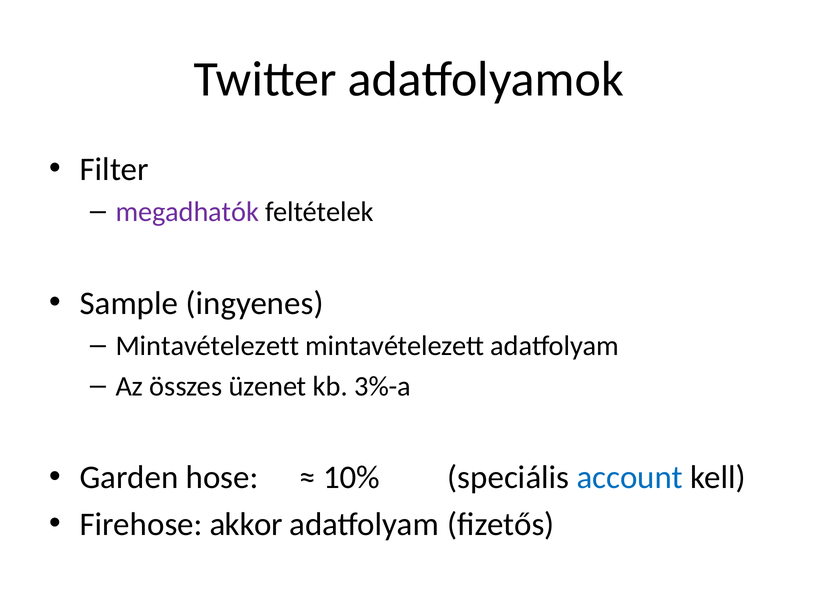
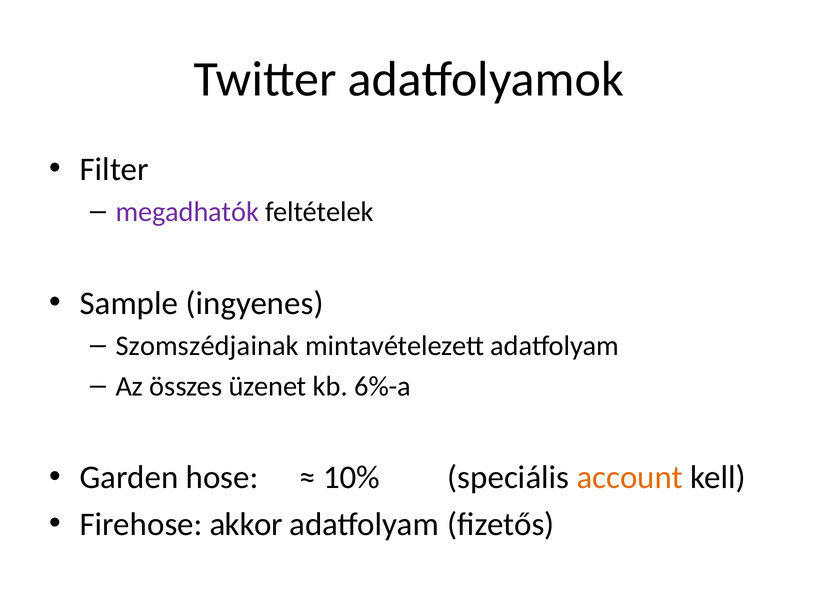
Mintavételezett at (207, 346): Mintavételezett -> Szomszédjainak
3%-a: 3%-a -> 6%-a
account colour: blue -> orange
